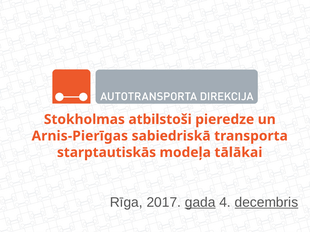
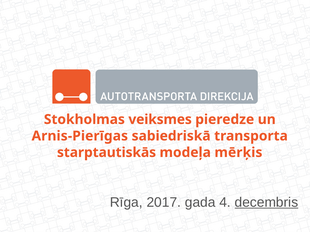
atbilstoši: atbilstoši -> veiksmes
tālākai: tālākai -> mērķis
gada underline: present -> none
